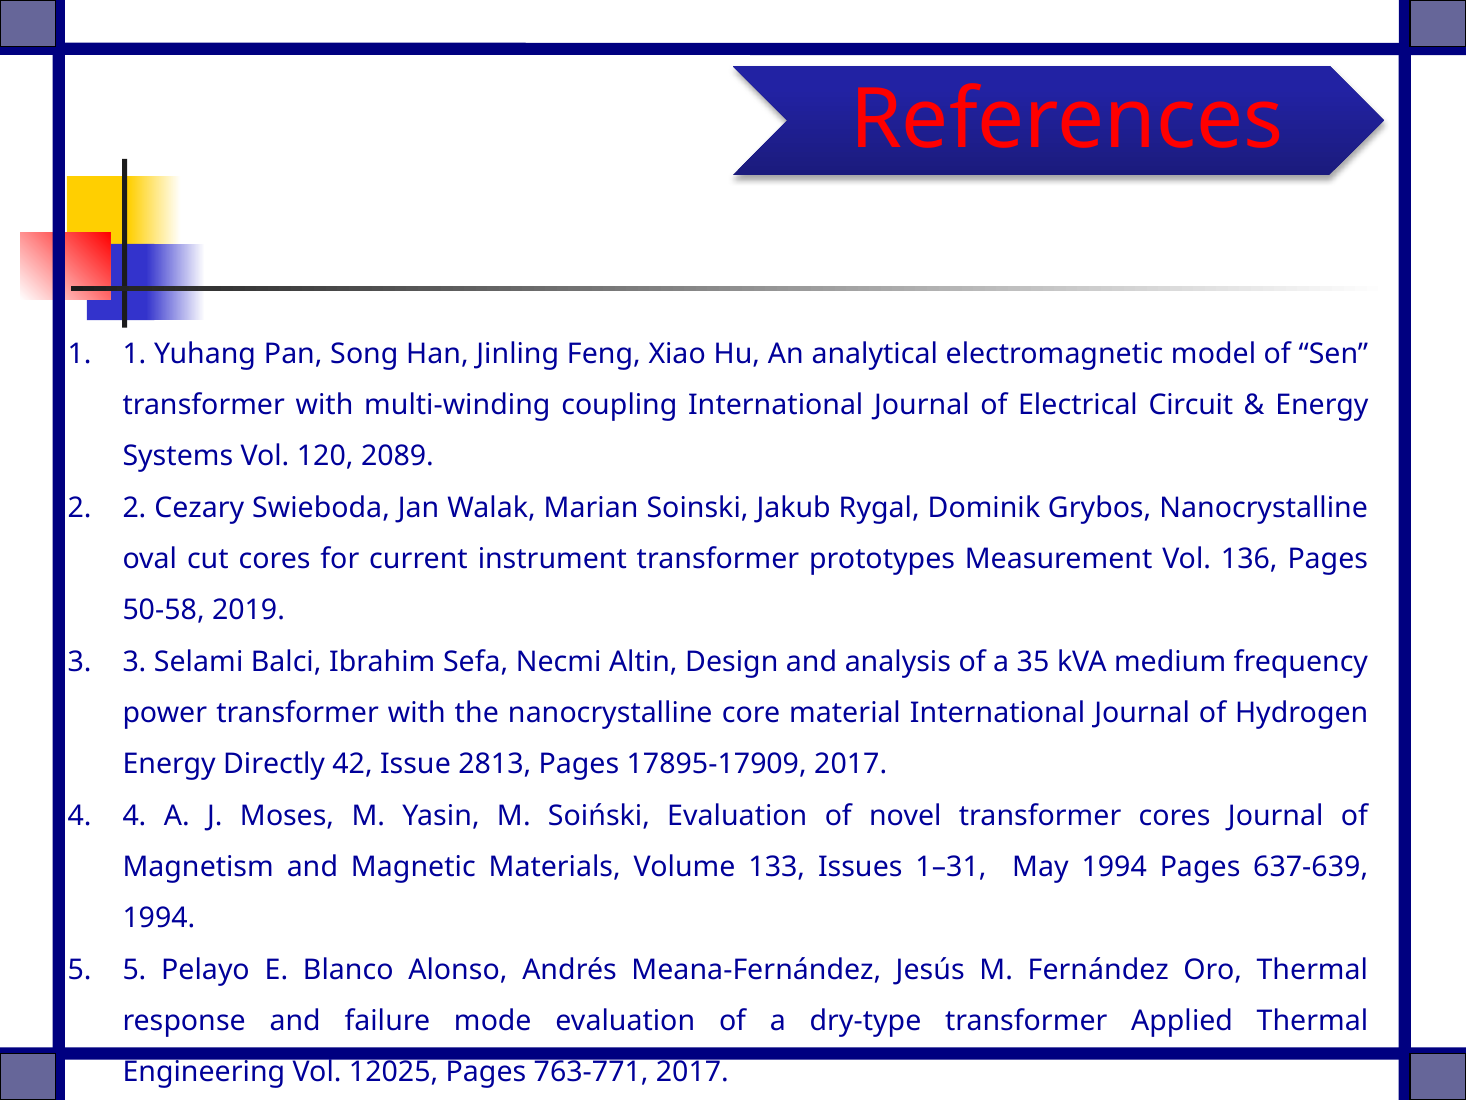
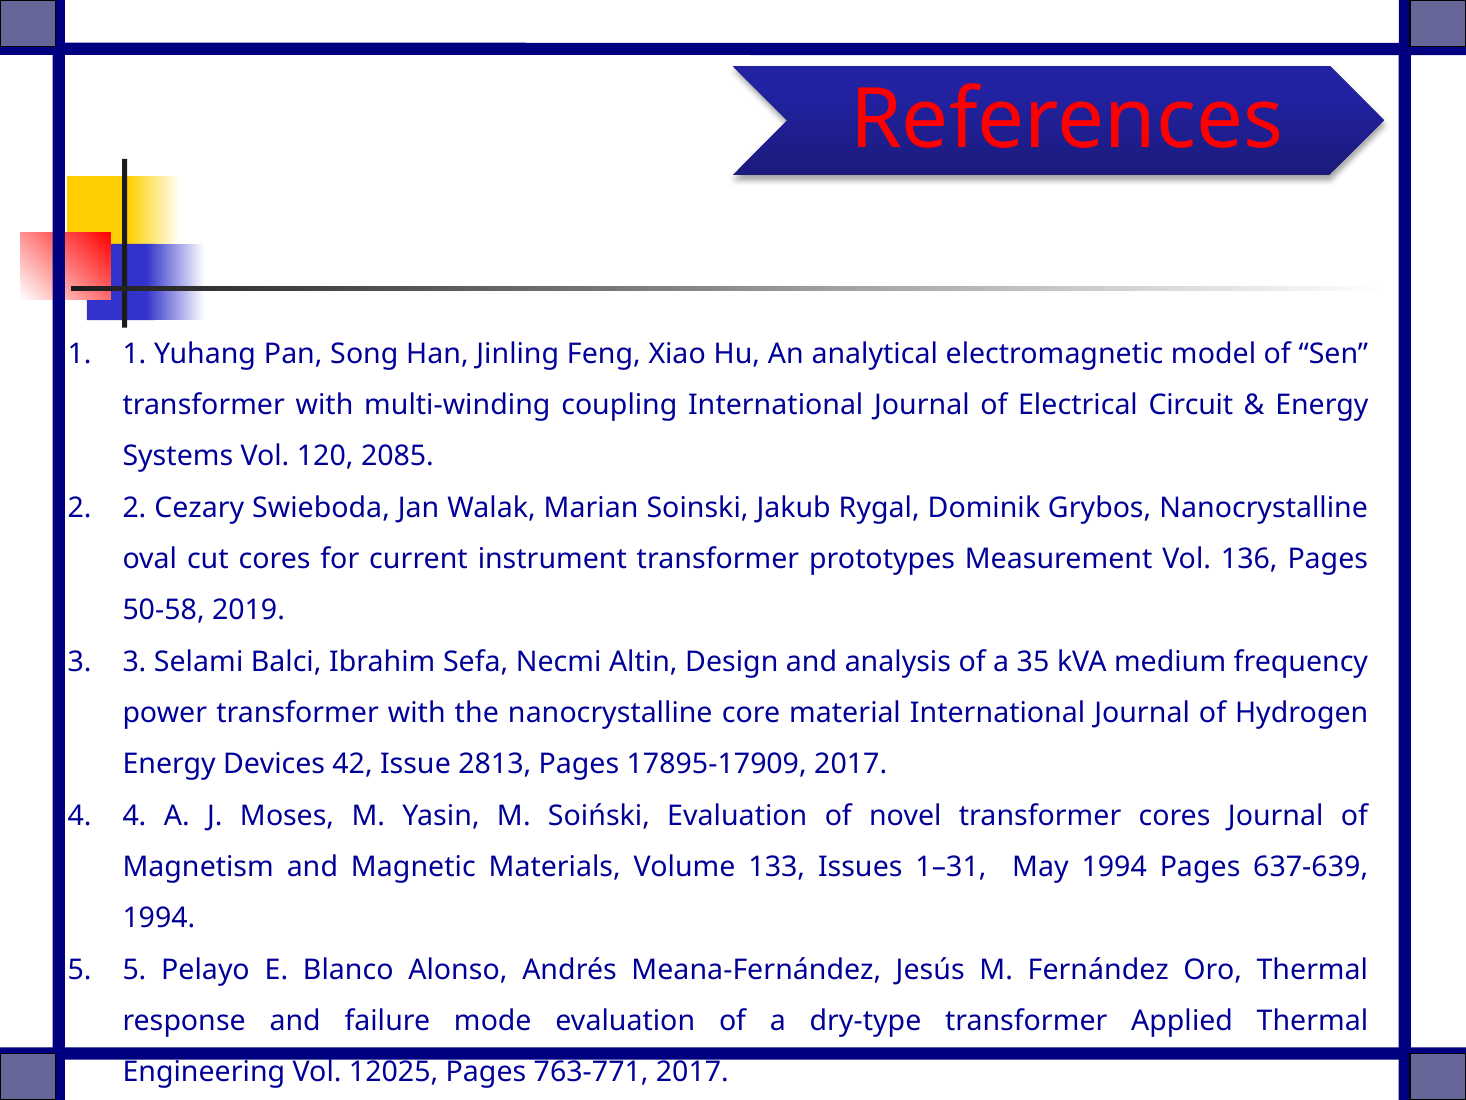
2089: 2089 -> 2085
Directly: Directly -> Devices
